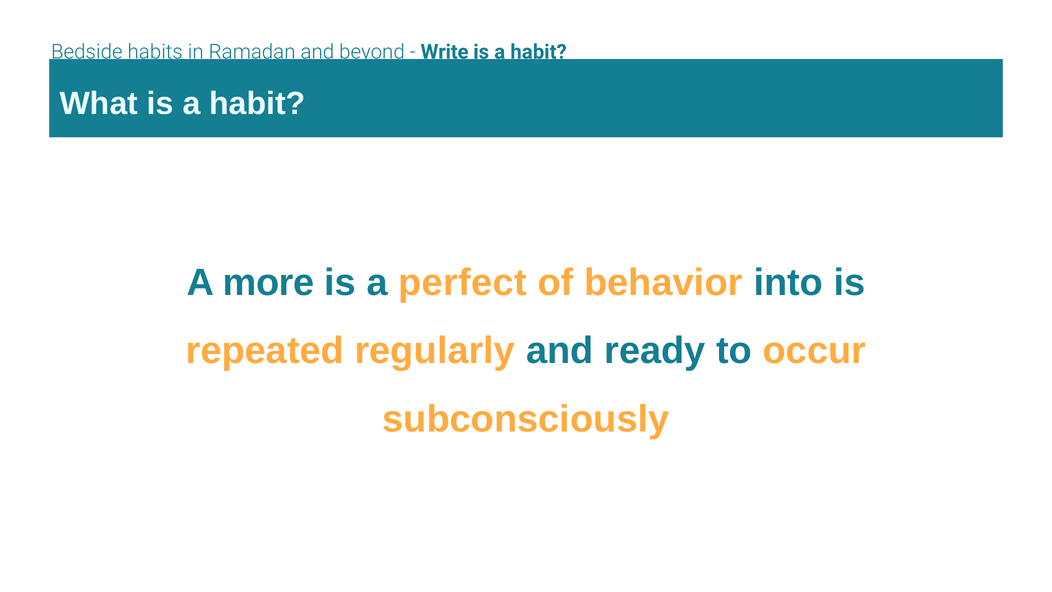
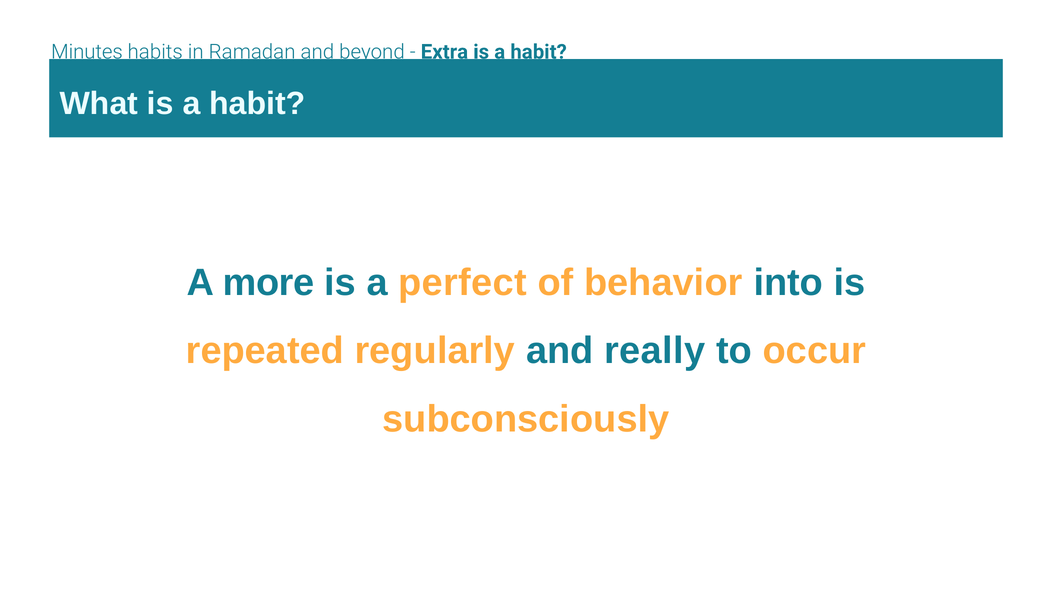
Bedside: Bedside -> Minutes
Write: Write -> Extra
ready: ready -> really
